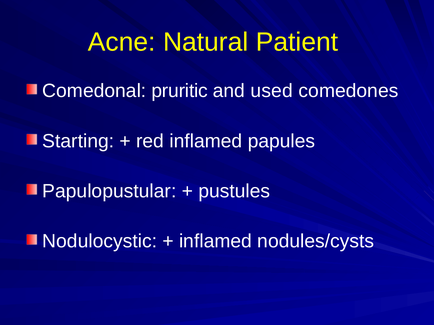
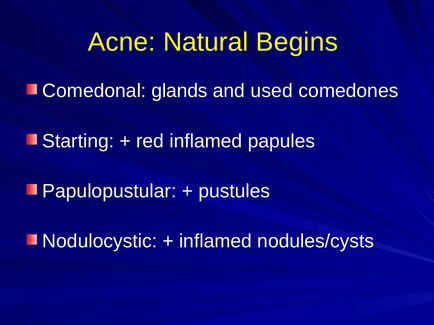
Patient: Patient -> Begins
pruritic: pruritic -> glands
